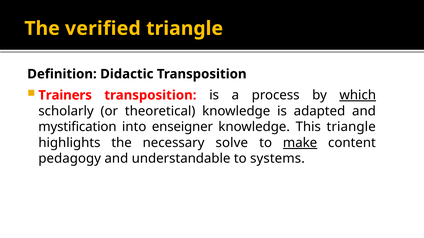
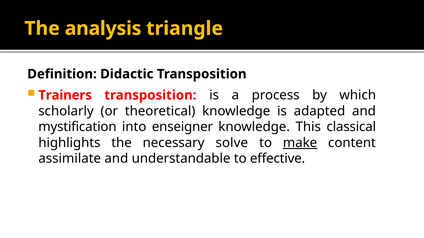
verified: verified -> analysis
which underline: present -> none
This triangle: triangle -> classical
pedagogy: pedagogy -> assimilate
systems: systems -> effective
